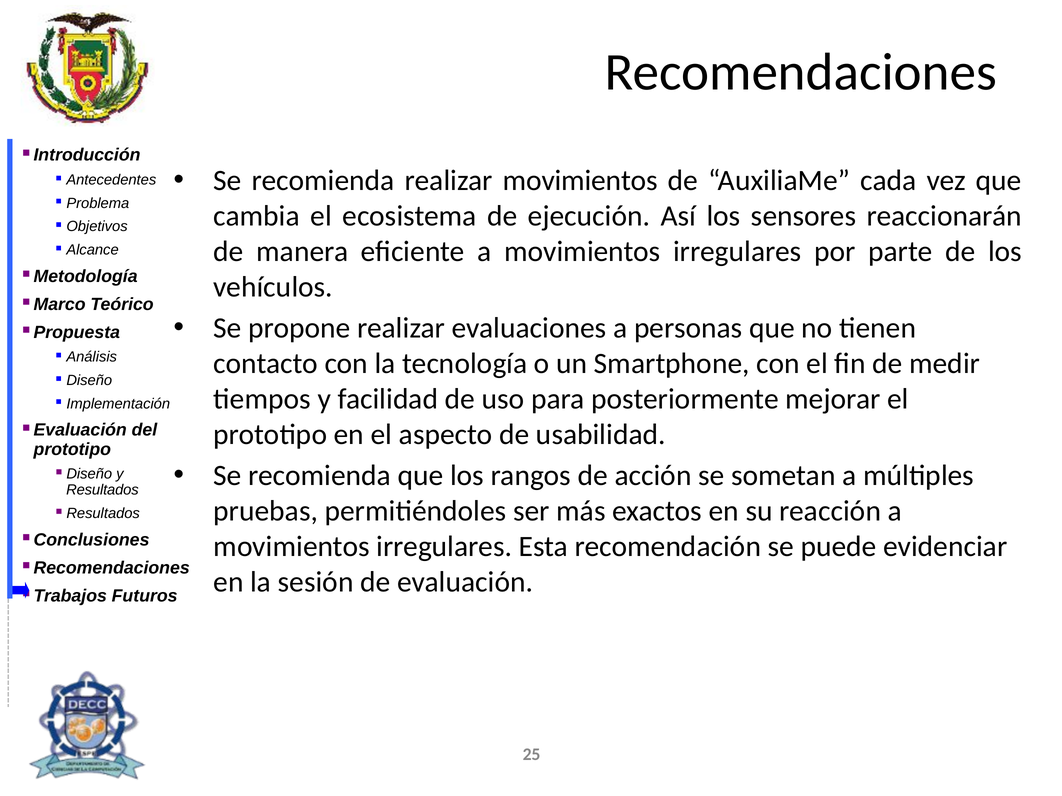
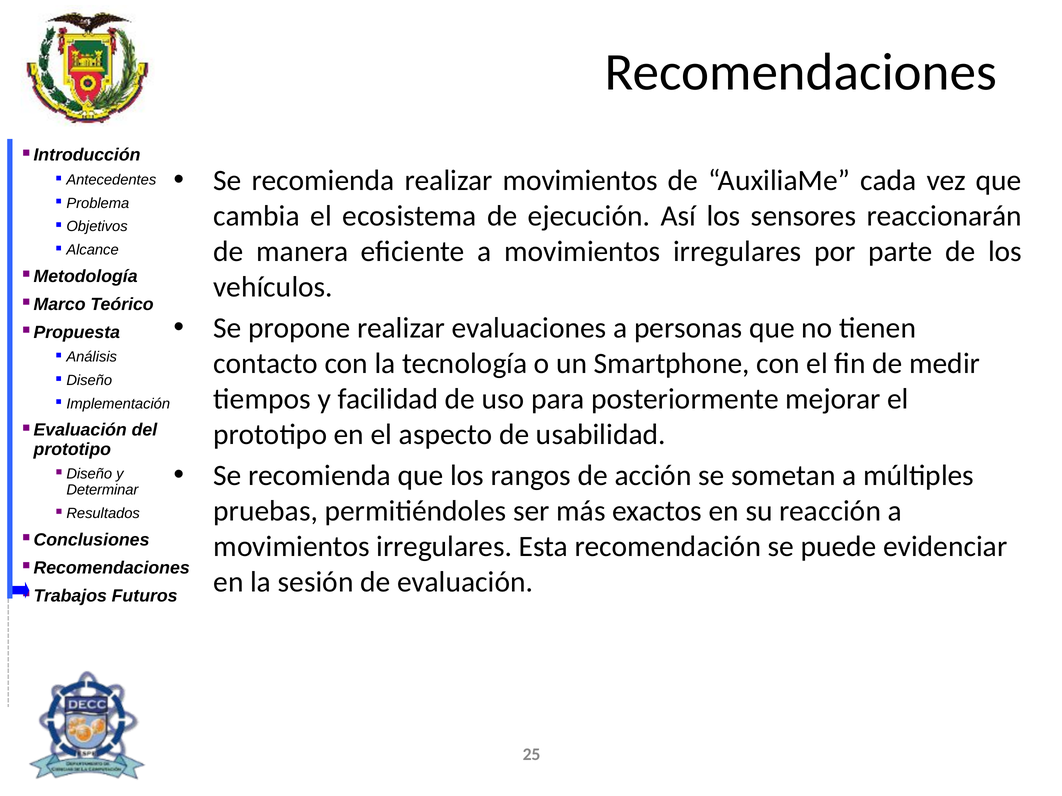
Resultados at (102, 490): Resultados -> Determinar
